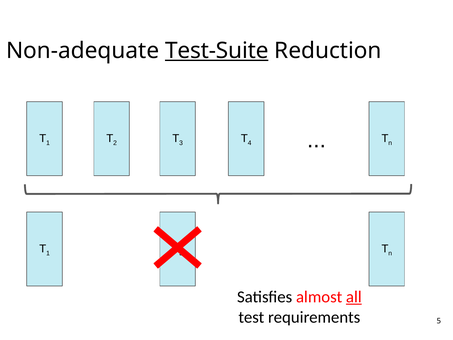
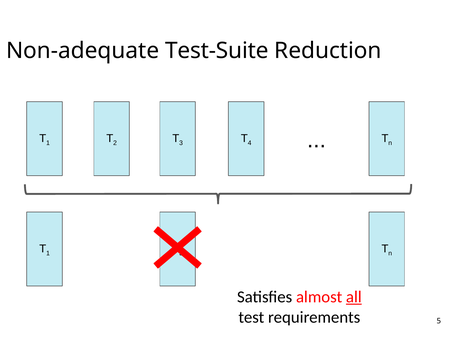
Test-Suite underline: present -> none
